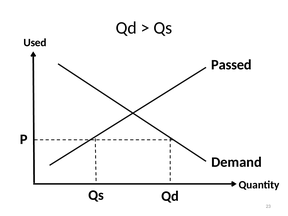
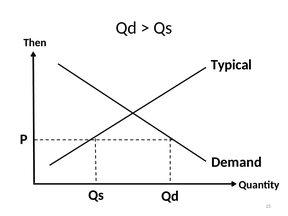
Used: Used -> Then
Passed: Passed -> Typical
